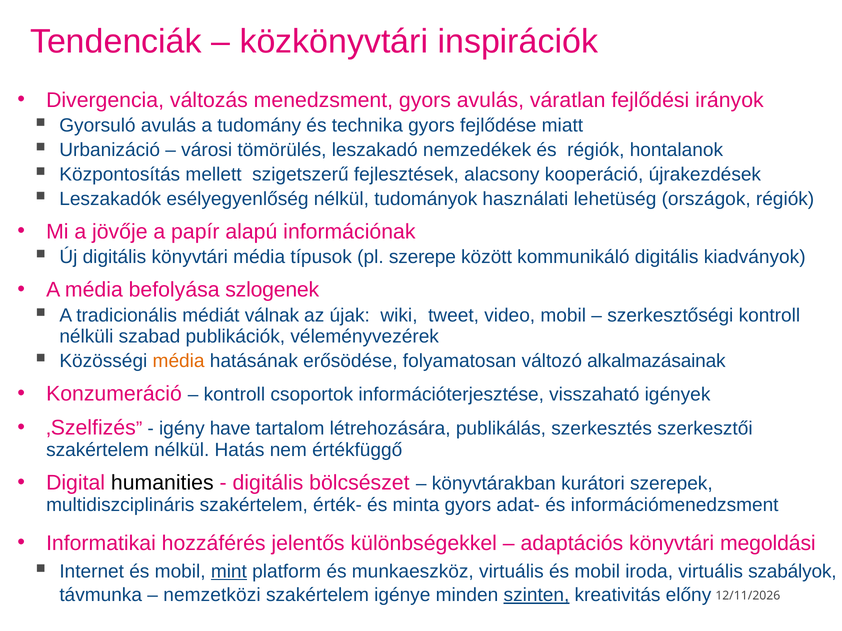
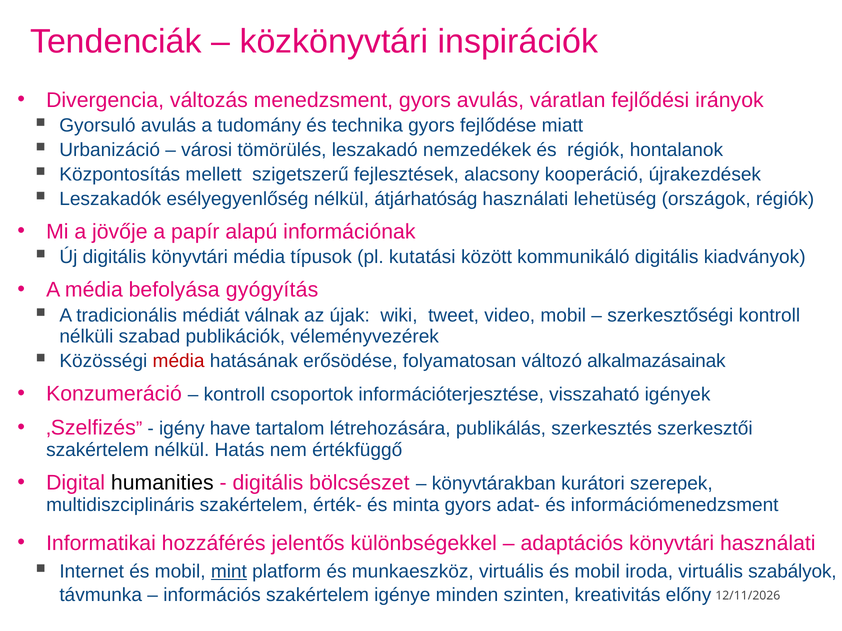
tudományok: tudományok -> átjárhatóság
szerepe: szerepe -> kutatási
szlogenek: szlogenek -> gyógyítás
média at (179, 361) colour: orange -> red
könyvtári megoldási: megoldási -> használati
nemzetközi: nemzetközi -> információs
szinten underline: present -> none
